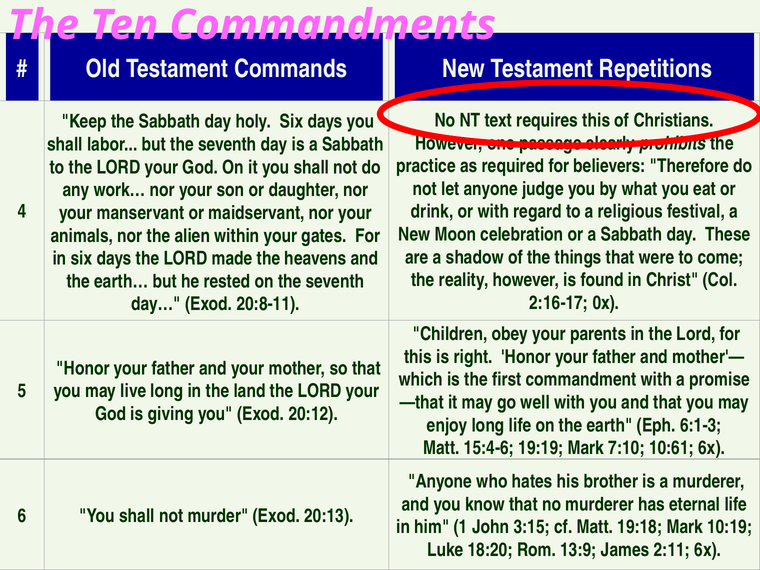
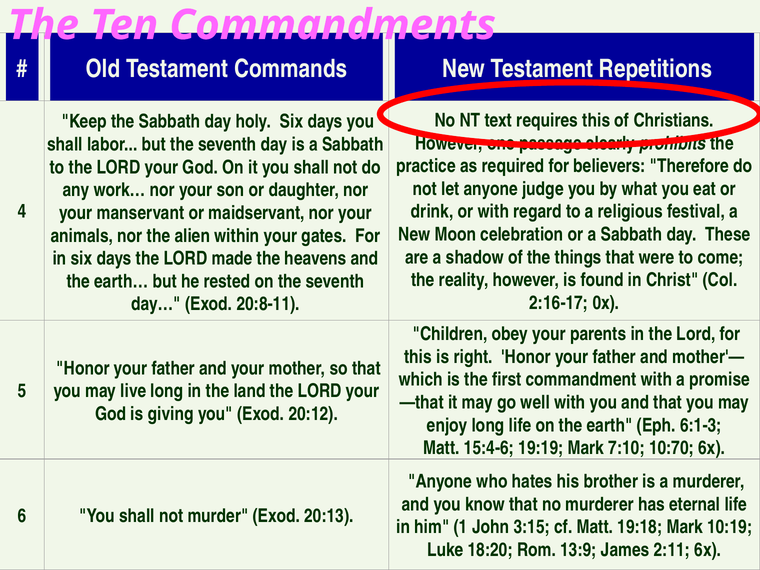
10:61: 10:61 -> 10:70
